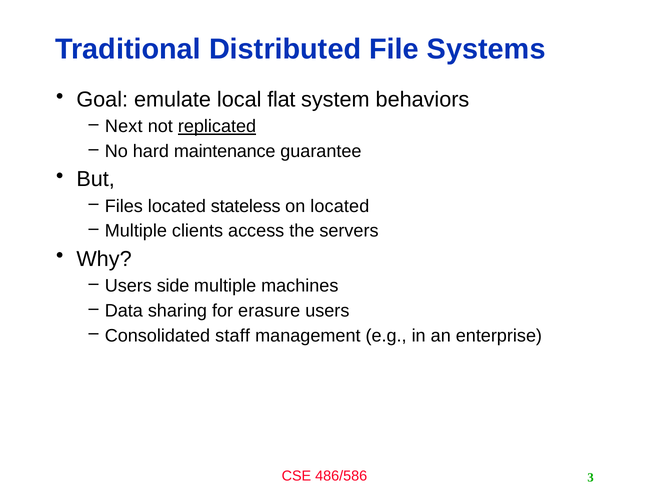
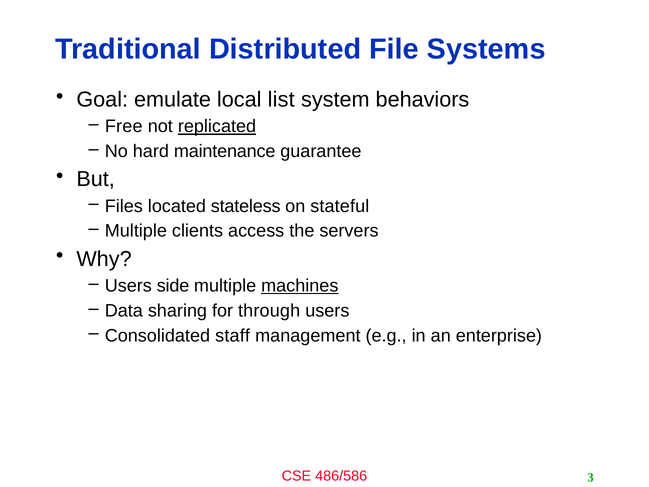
flat: flat -> list
Next: Next -> Free
on located: located -> stateful
machines underline: none -> present
erasure: erasure -> through
